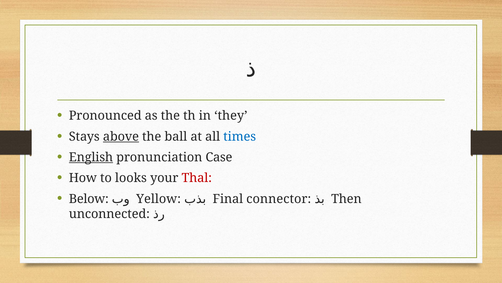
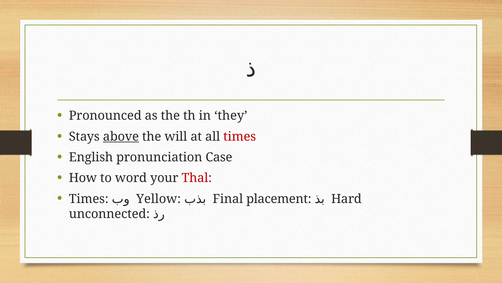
ball: ball -> will
times at (240, 136) colour: blue -> red
English underline: present -> none
looks: looks -> word
Below at (89, 198): Below -> Times
connector: connector -> placement
Then: Then -> Hard
